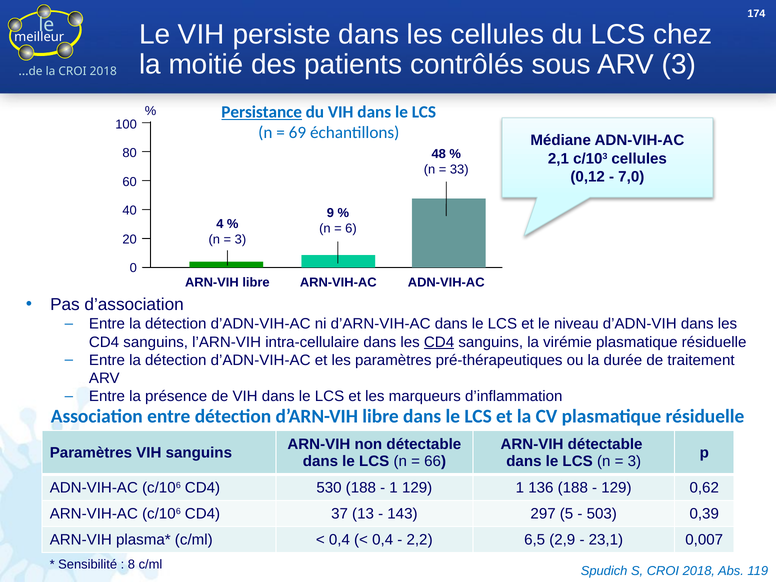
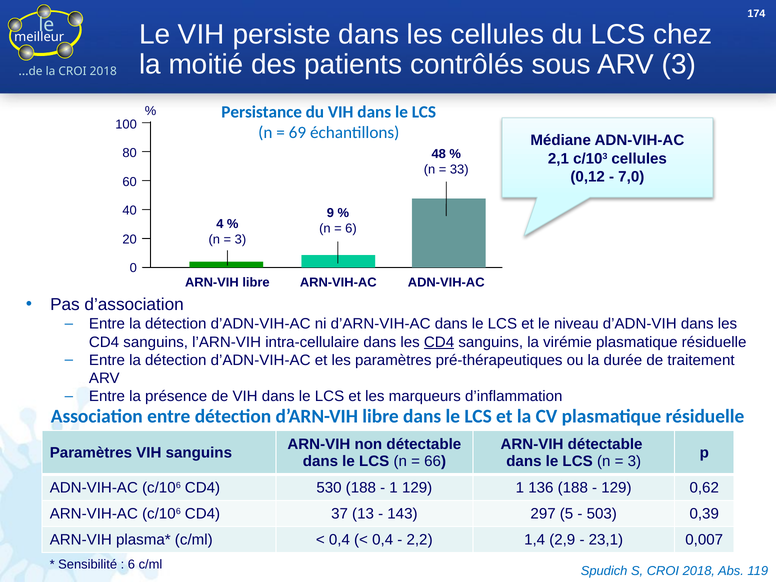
Persistance underline: present -> none
6,5: 6,5 -> 1,4
8 at (131, 565): 8 -> 6
